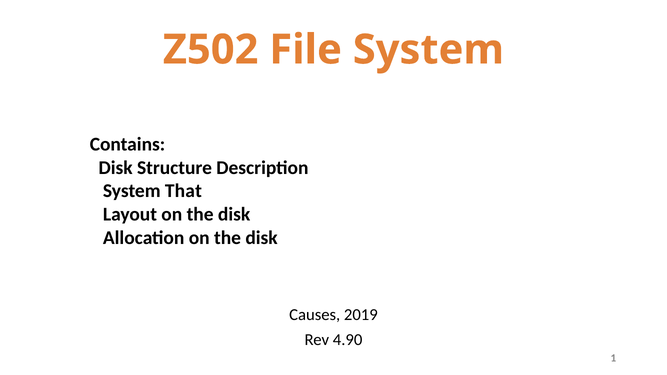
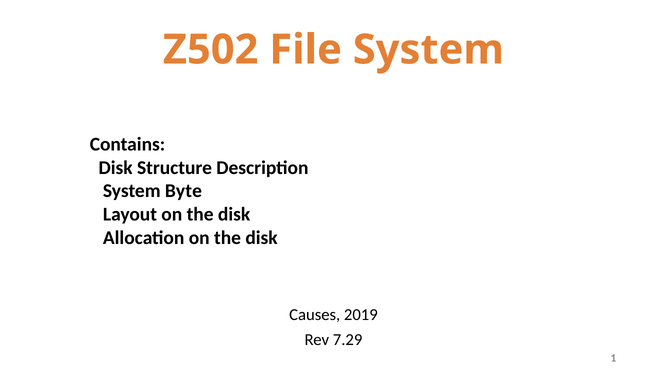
That: That -> Byte
4.90: 4.90 -> 7.29
